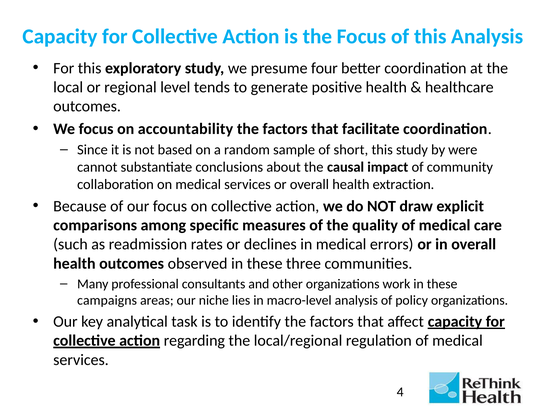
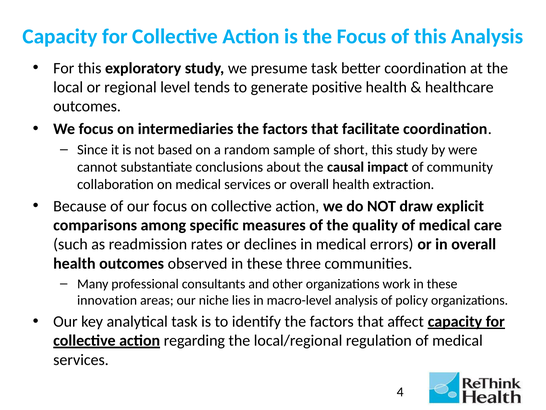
presume four: four -> task
accountability: accountability -> intermediaries
campaigns: campaigns -> innovation
